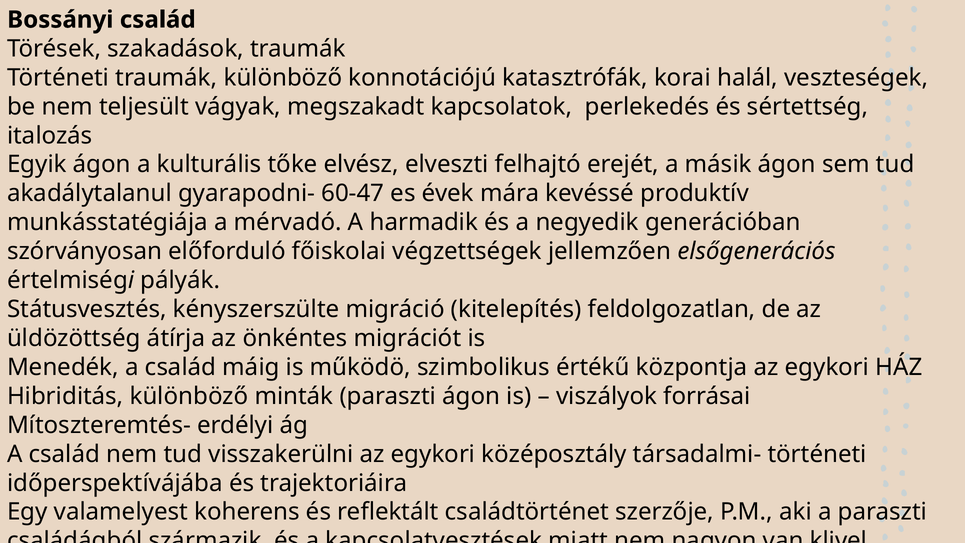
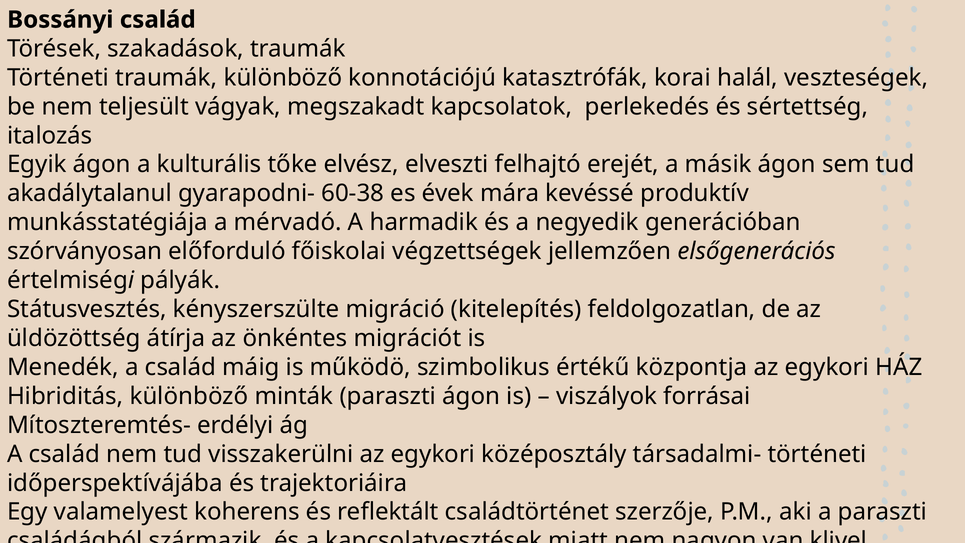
60-47: 60-47 -> 60-38
